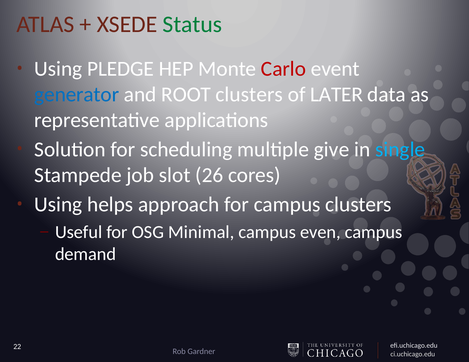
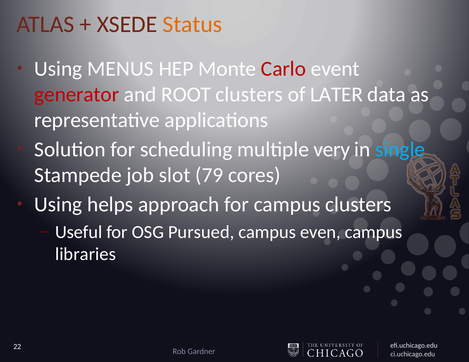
Status colour: green -> orange
PLEDGE: PLEDGE -> MENUS
generator colour: blue -> red
give: give -> very
26: 26 -> 79
Minimal: Minimal -> Pursued
demand: demand -> libraries
